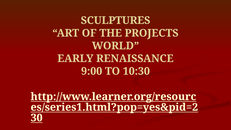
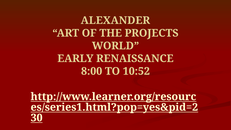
SCULPTURES: SCULPTURES -> ALEXANDER
9:00: 9:00 -> 8:00
10:30: 10:30 -> 10:52
